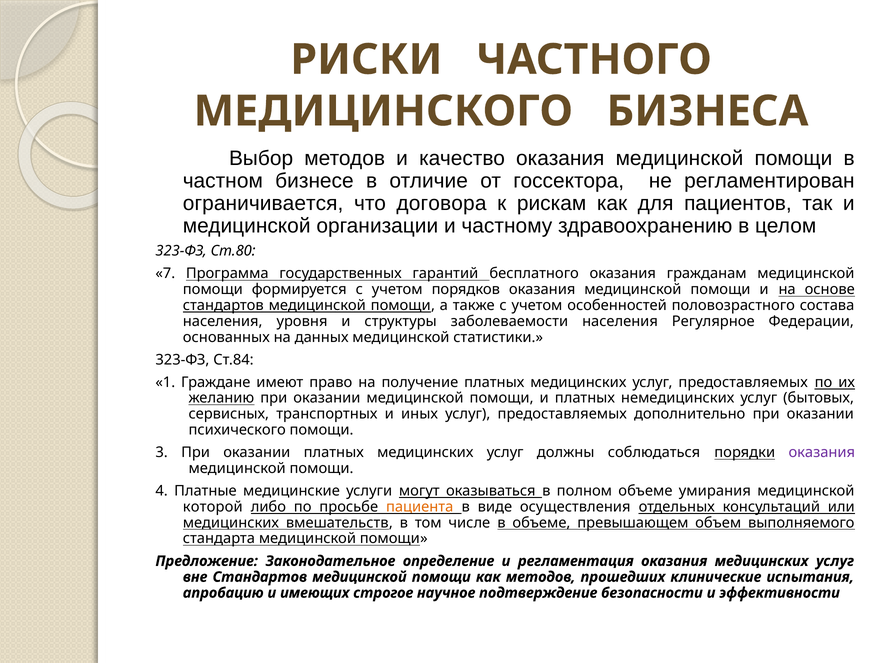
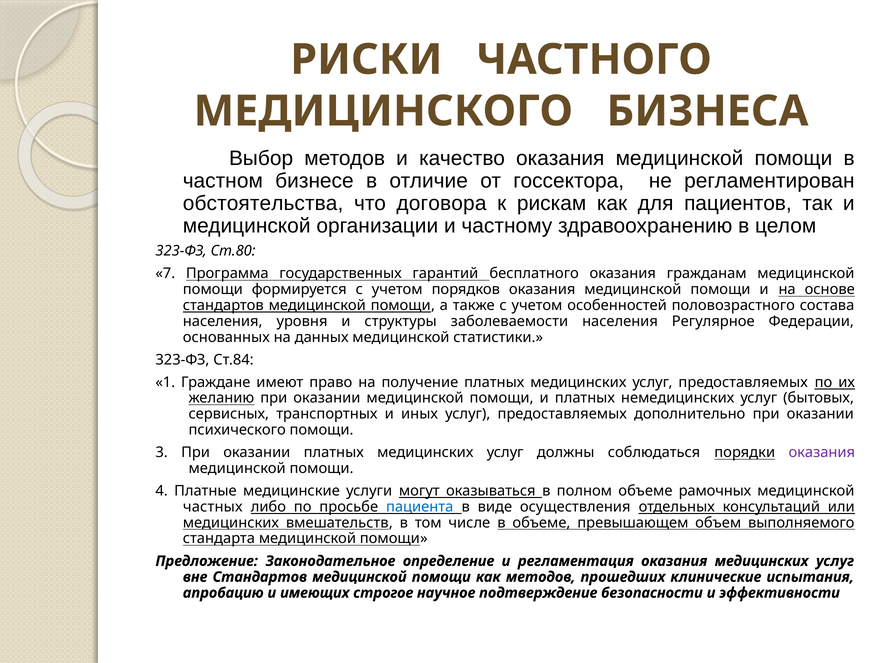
ограничивается: ограничивается -> обстоятельства
умирания: умирания -> рамочных
которой: которой -> частных
пациента colour: orange -> blue
